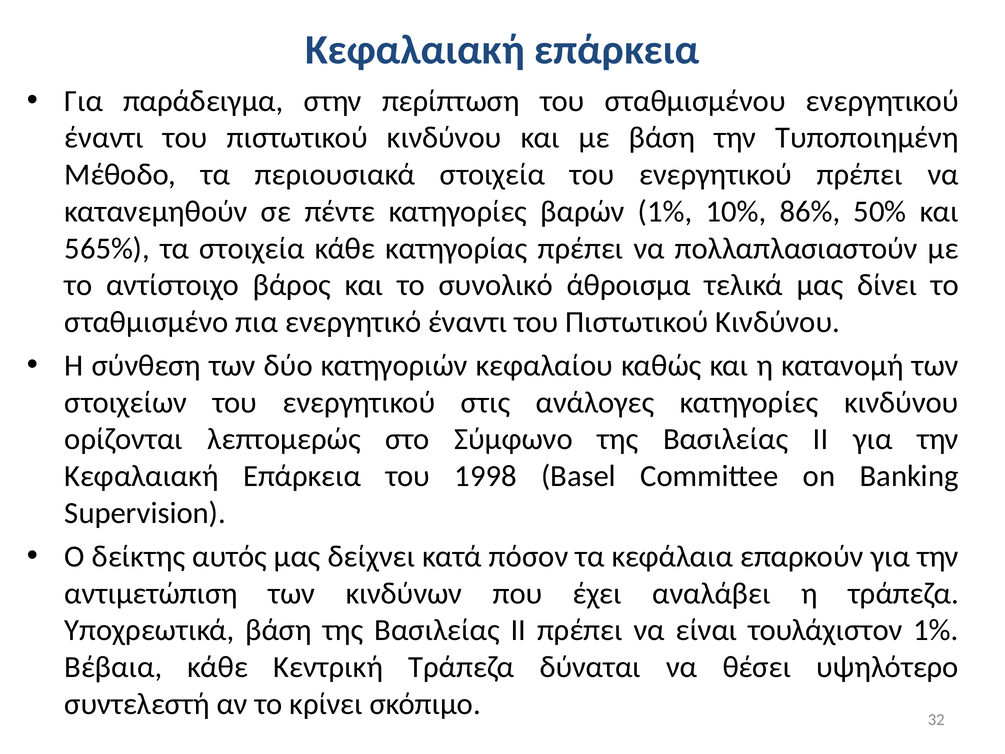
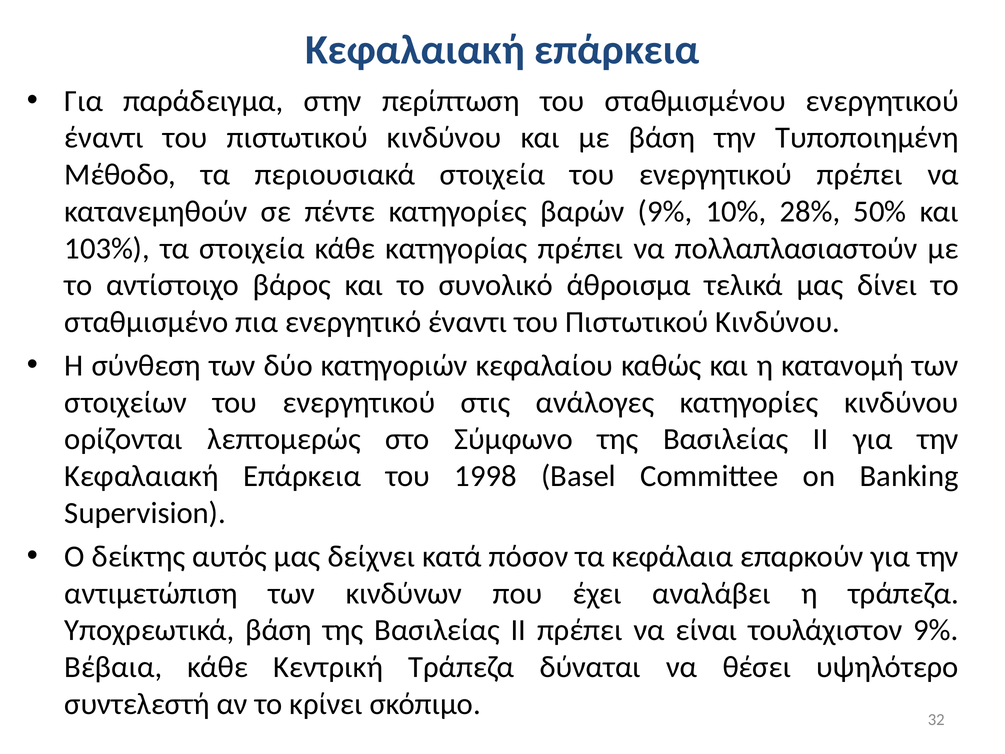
βαρών 1%: 1% -> 9%
86%: 86% -> 28%
565%: 565% -> 103%
τουλάχιστον 1%: 1% -> 9%
